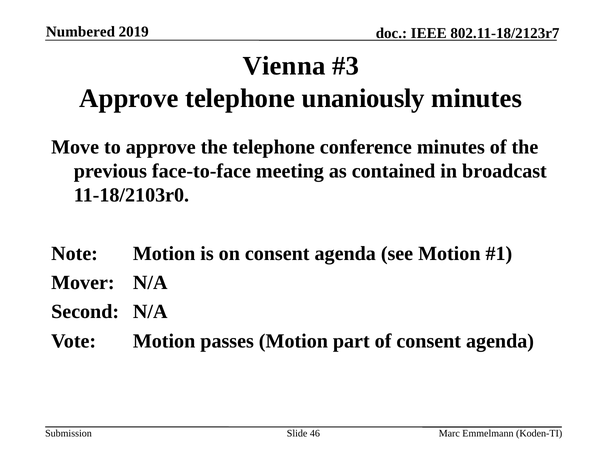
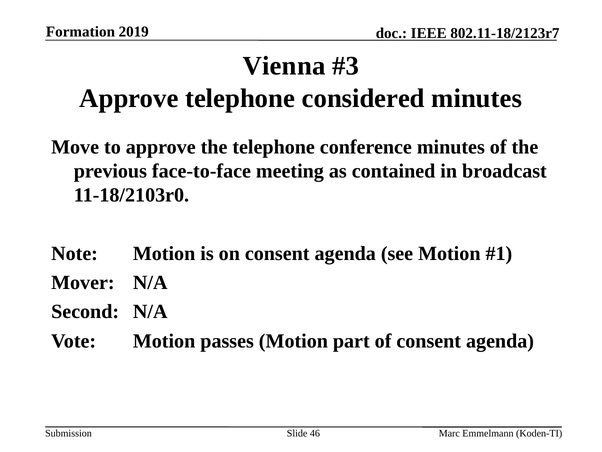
Numbered: Numbered -> Formation
unaniously: unaniously -> considered
